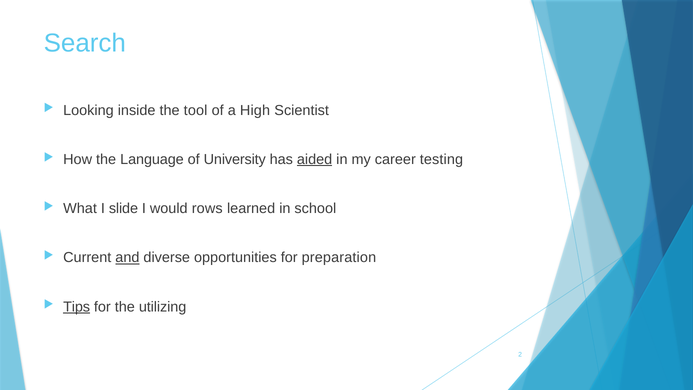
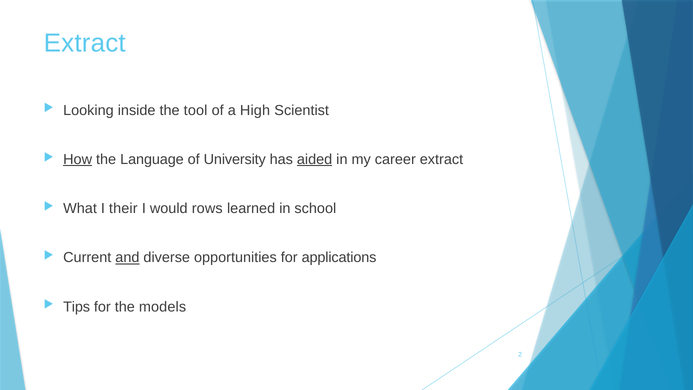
Search at (85, 43): Search -> Extract
How underline: none -> present
career testing: testing -> extract
slide: slide -> their
preparation: preparation -> applications
Tips underline: present -> none
utilizing: utilizing -> models
